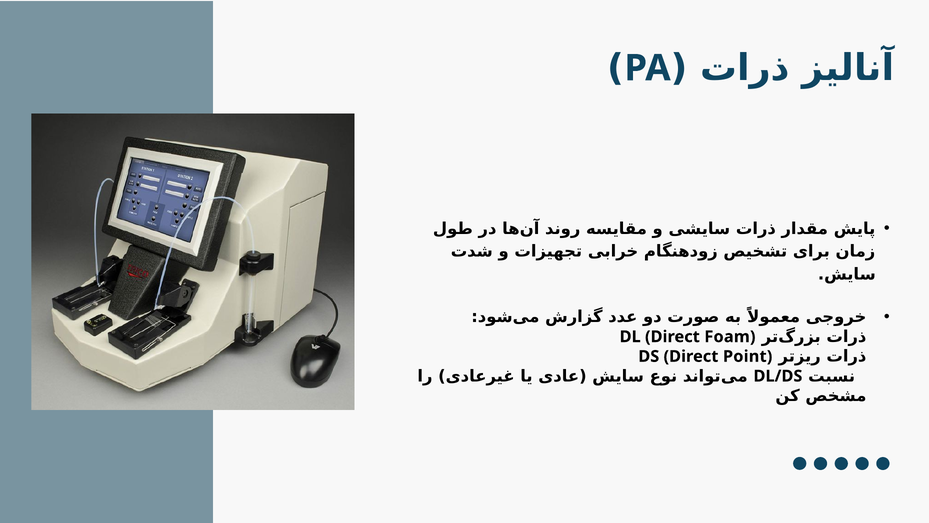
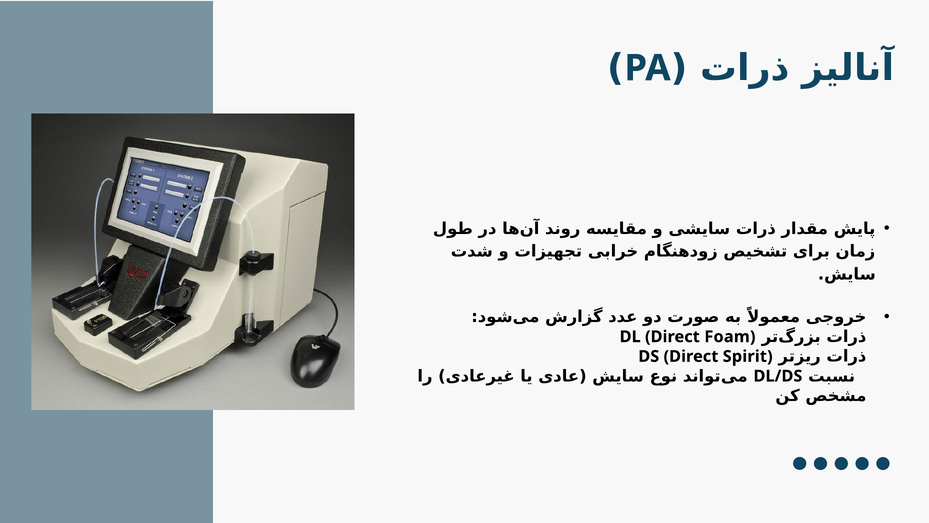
Point: Point -> Spirit
